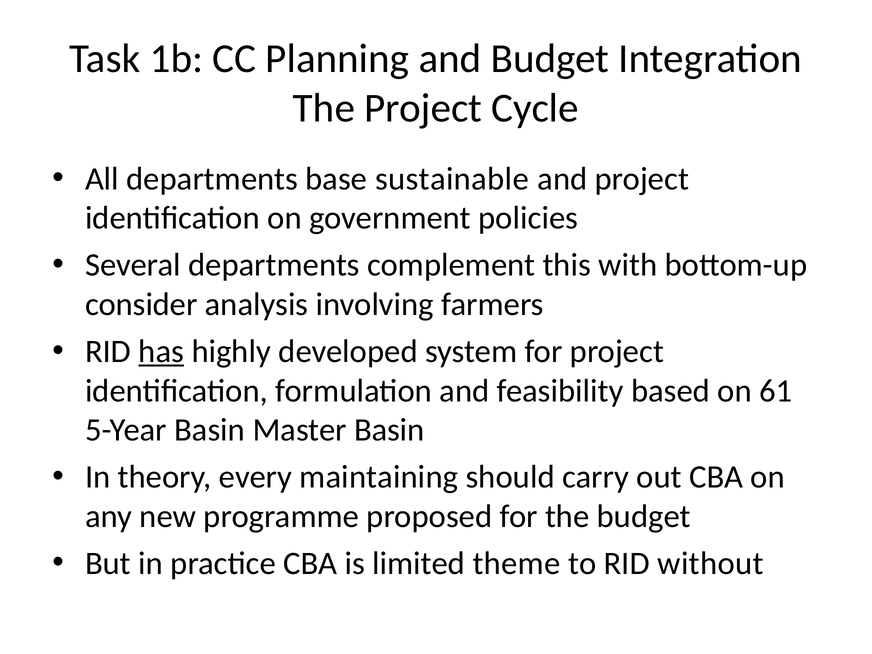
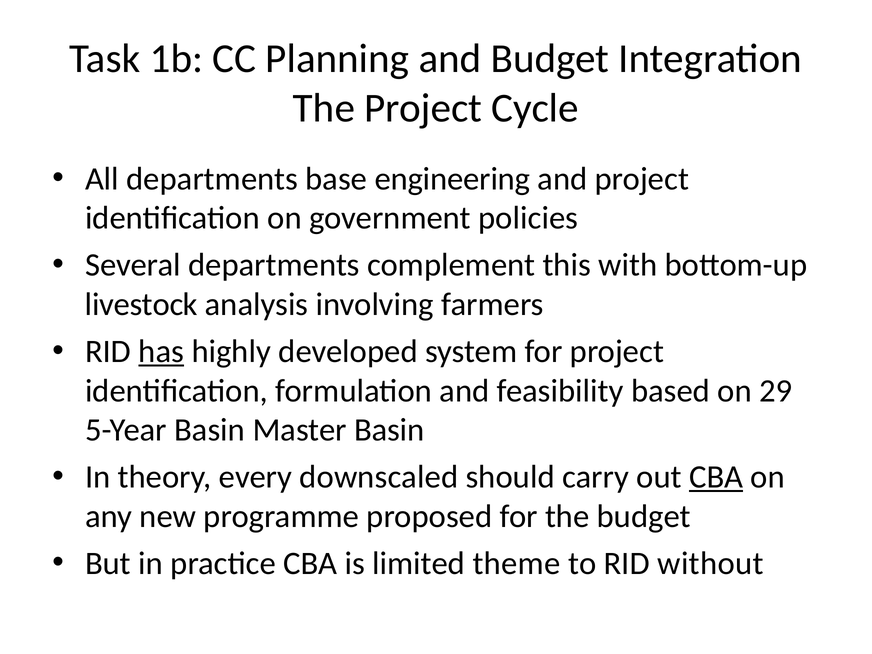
sustainable: sustainable -> engineering
consider: consider -> livestock
61: 61 -> 29
maintaining: maintaining -> downscaled
CBA at (716, 477) underline: none -> present
